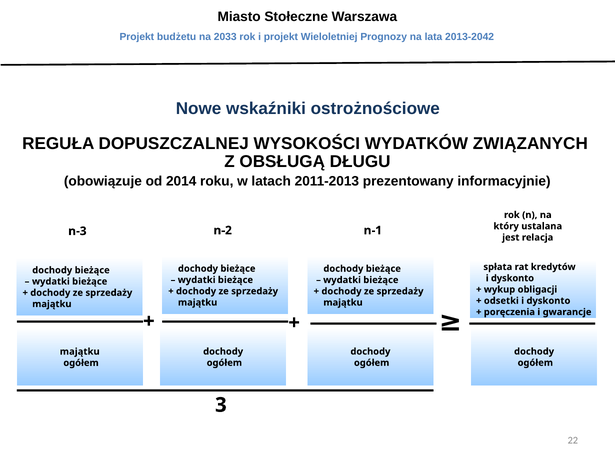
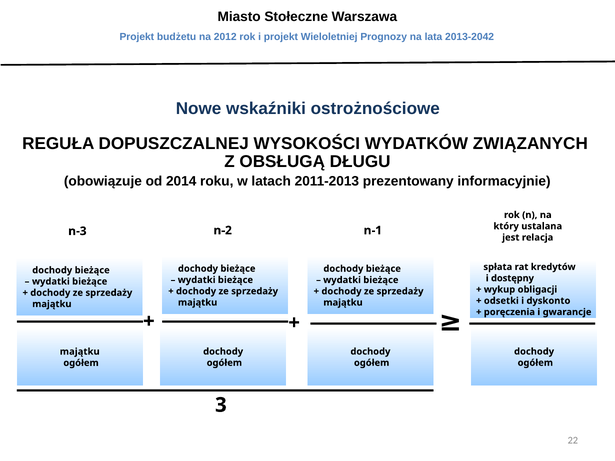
2033: 2033 -> 2012
dyskonto at (512, 278): dyskonto -> dostępny
